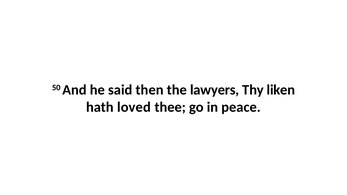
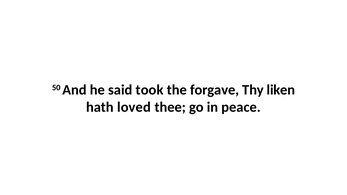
then: then -> took
lawyers: lawyers -> forgave
